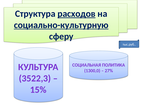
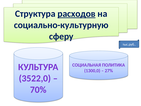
социально-культурную underline: present -> none
3522,3: 3522,3 -> 3522,0
15%: 15% -> 70%
